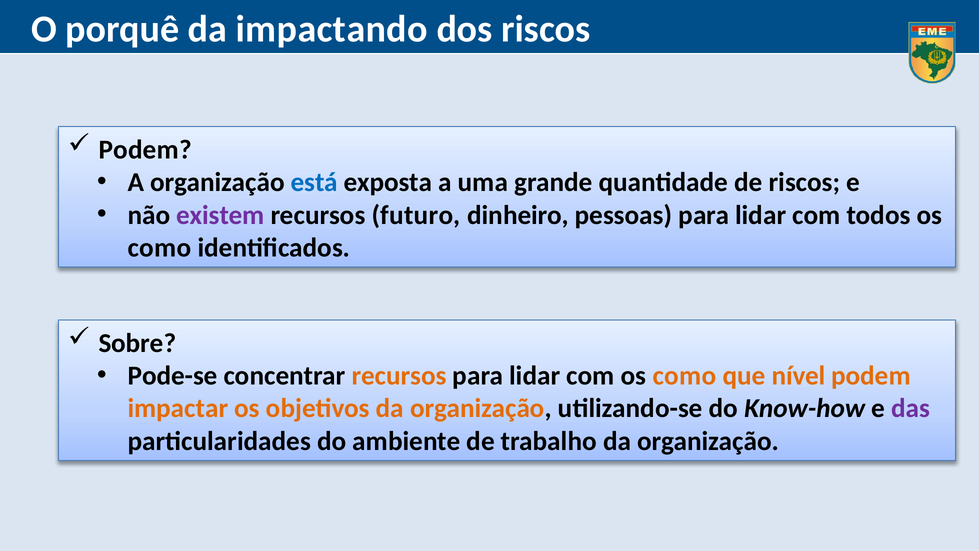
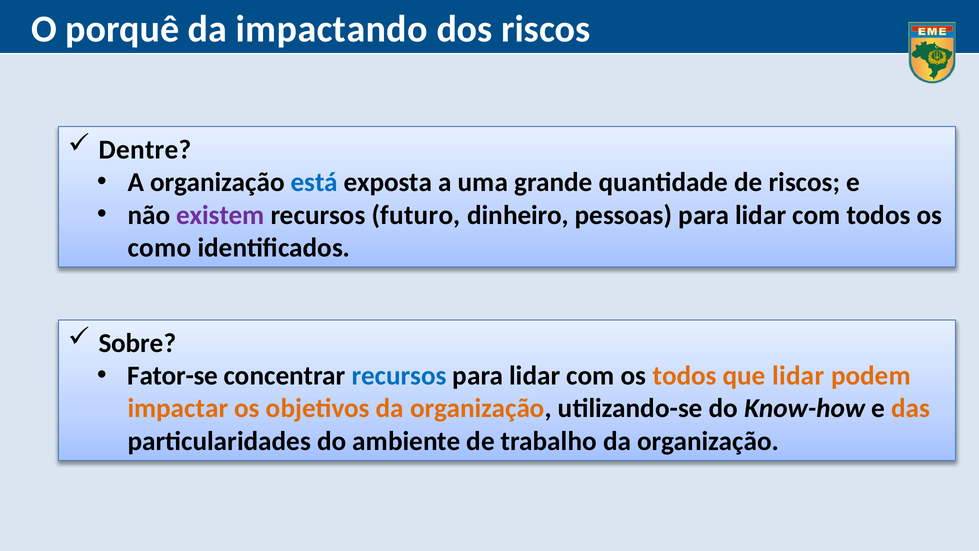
Podem at (145, 150): Podem -> Dentre
Pode-se: Pode-se -> Fator-se
recursos at (399, 376) colour: orange -> blue
com os como: como -> todos
que nível: nível -> lidar
das colour: purple -> orange
